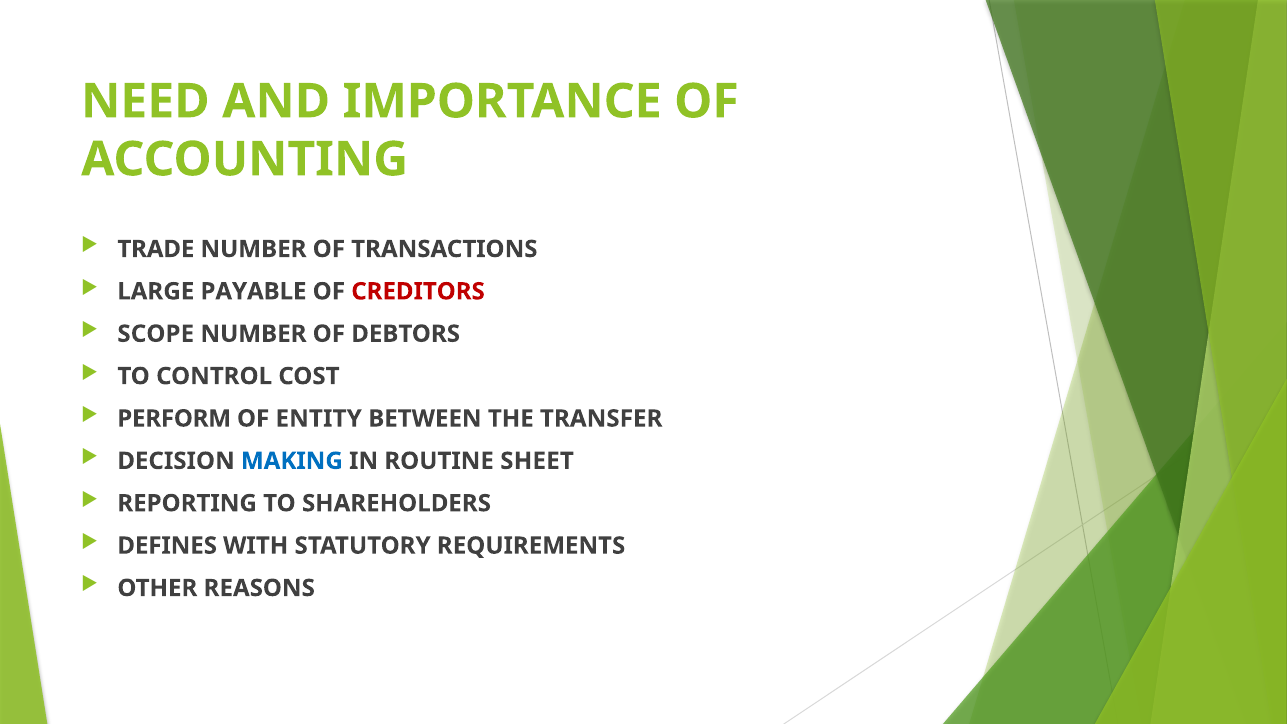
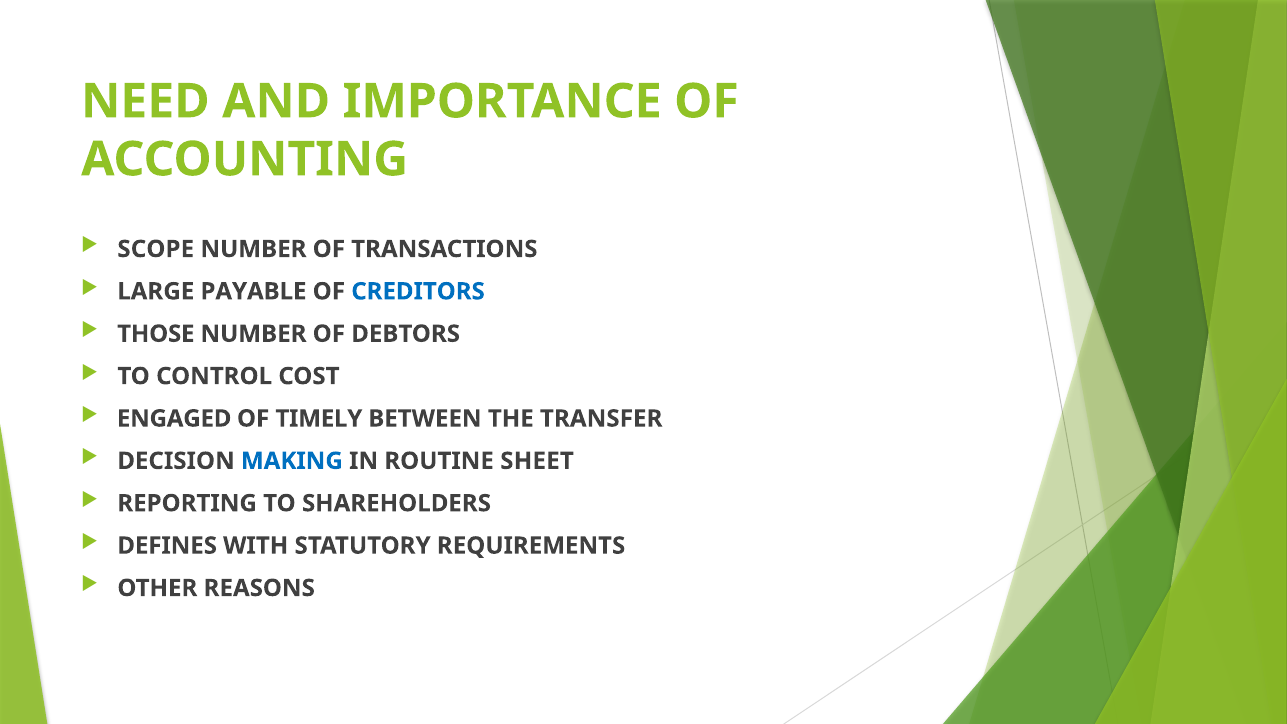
TRADE: TRADE -> SCOPE
CREDITORS colour: red -> blue
SCOPE: SCOPE -> THOSE
PERFORM: PERFORM -> ENGAGED
ENTITY: ENTITY -> TIMELY
